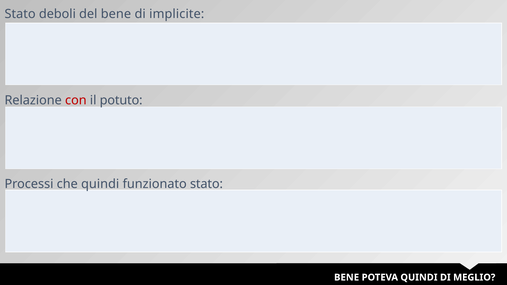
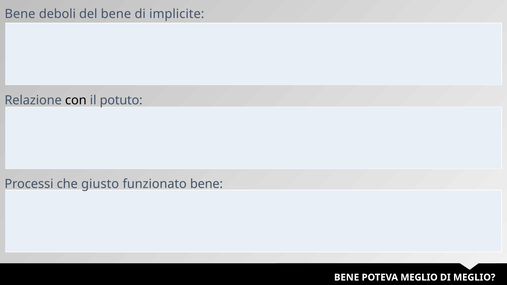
Stato at (20, 14): Stato -> Bene
con colour: red -> black
che quindi: quindi -> giusto
funzionato stato: stato -> bene
POTEVA QUINDI: QUINDI -> MEGLIO
